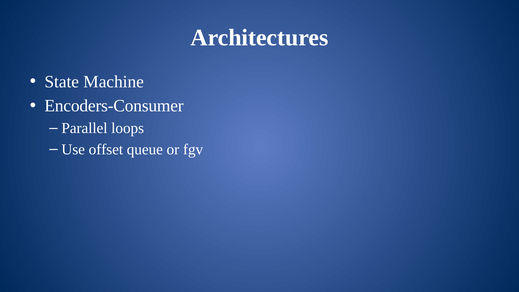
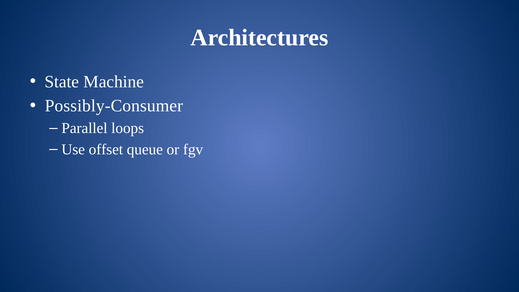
Encoders-Consumer: Encoders-Consumer -> Possibly-Consumer
